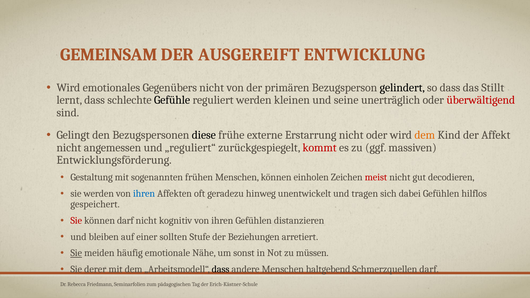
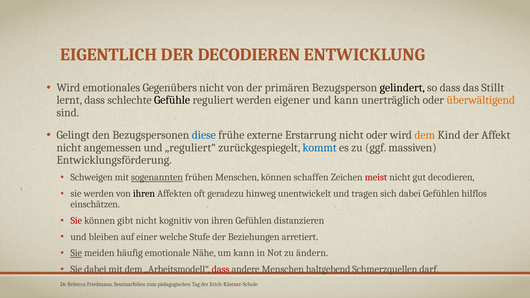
GEMEINSAM: GEMEINSAM -> EIGENTLICH
DER AUSGEREIFT: AUSGEREIFT -> DECODIEREN
kleinen: kleinen -> eigener
und seine: seine -> kann
überwältigend colour: red -> orange
diese colour: black -> blue
kommt colour: red -> blue
Gestaltung: Gestaltung -> Schweigen
sogenannten underline: none -> present
einholen: einholen -> schaffen
ihren at (144, 194) colour: blue -> black
gespeichert: gespeichert -> einschätzen
können darf: darf -> gibt
sollten: sollten -> welche
um sonst: sonst -> kann
müssen: müssen -> ändern
Sie derer: derer -> dabei
dass at (221, 269) colour: black -> red
